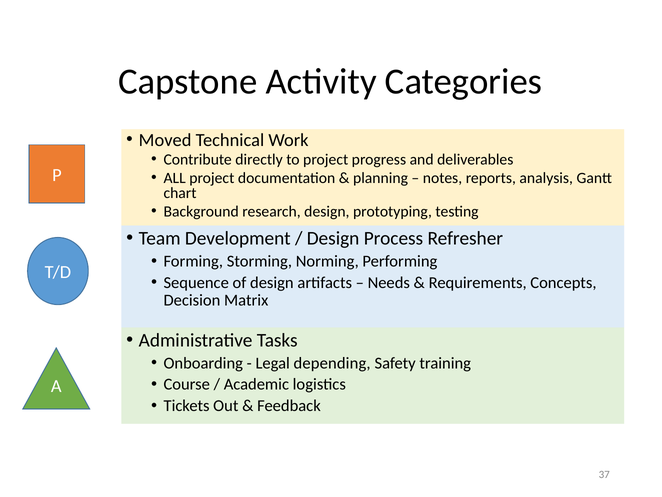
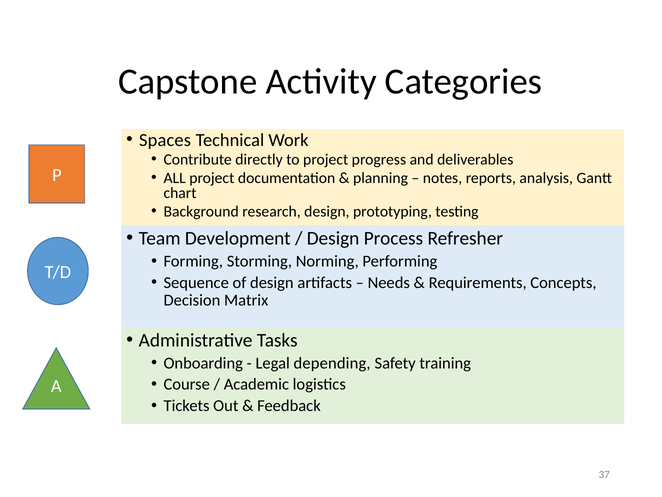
Moved: Moved -> Spaces
